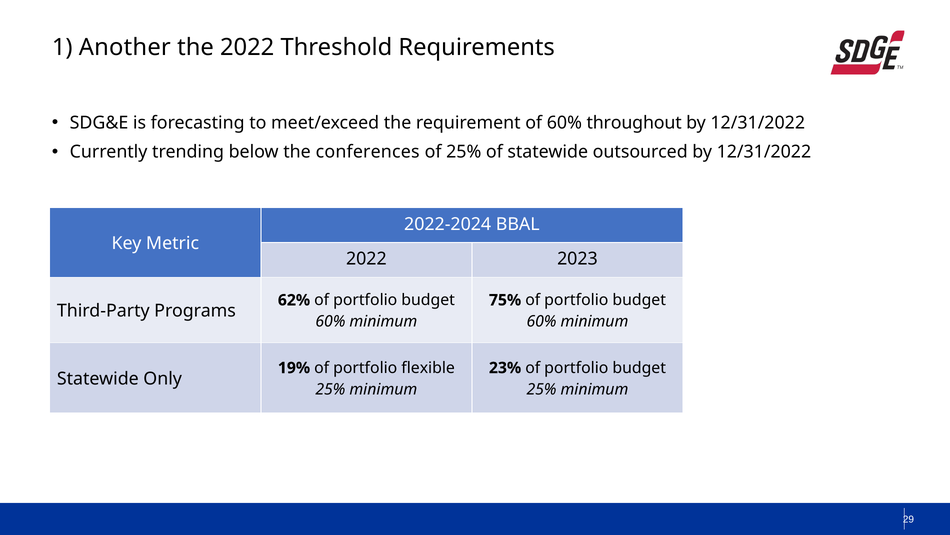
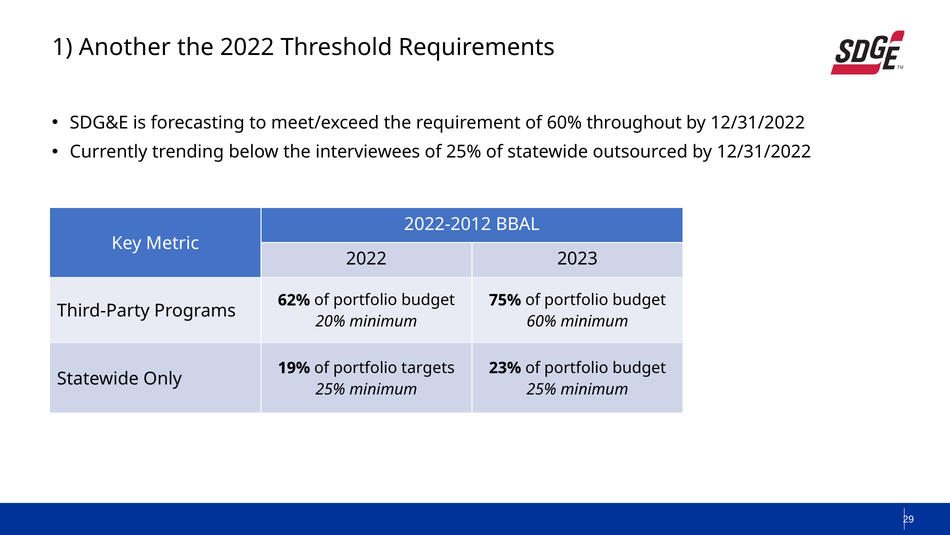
conferences: conferences -> interviewees
2022-2024: 2022-2024 -> 2022-2012
60% at (330, 321): 60% -> 20%
flexible: flexible -> targets
